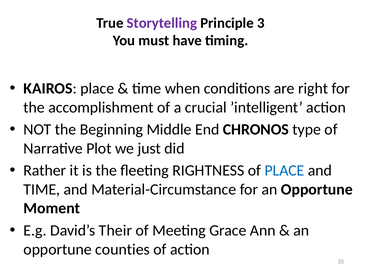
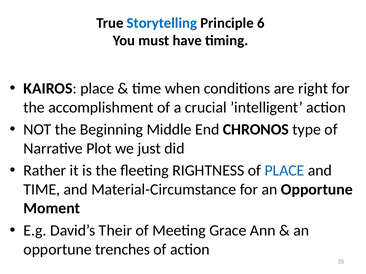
Storytelling colour: purple -> blue
3: 3 -> 6
counties: counties -> trenches
